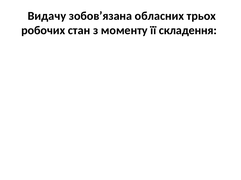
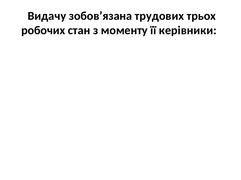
обласних: обласних -> трудових
складення: складення -> керівники
